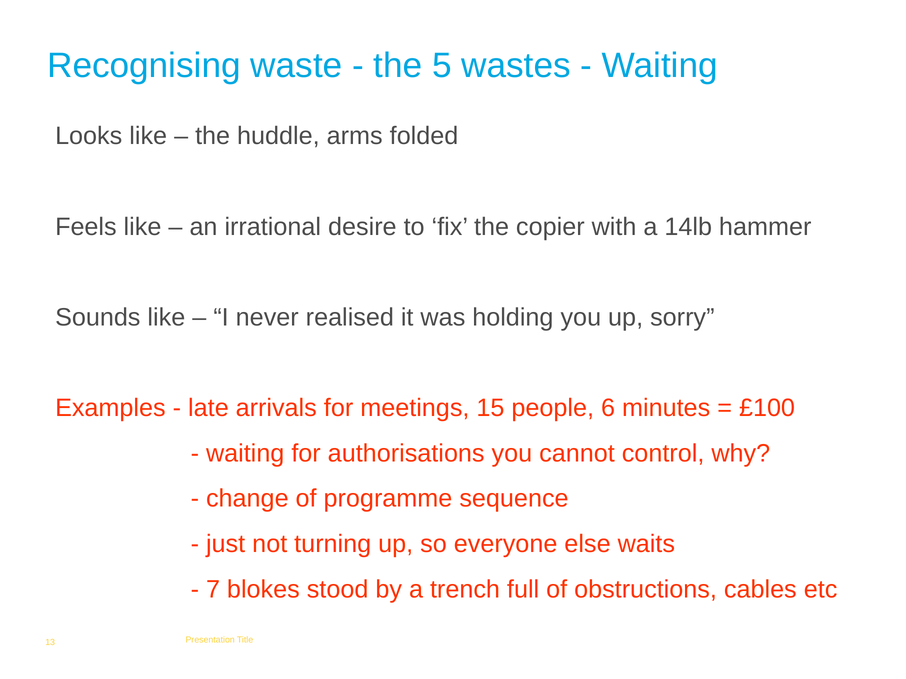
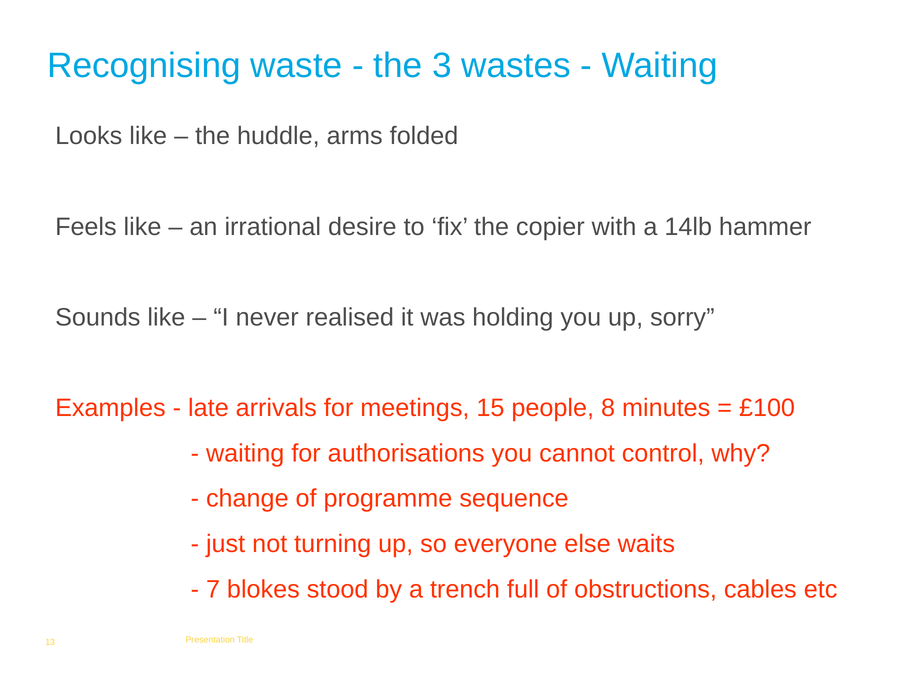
5: 5 -> 3
6: 6 -> 8
